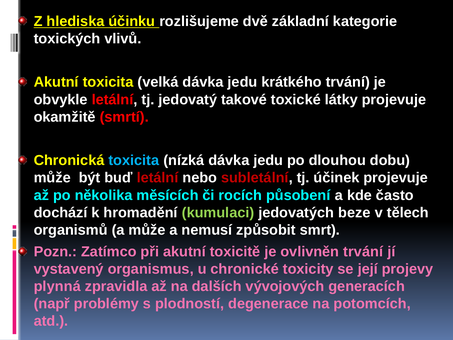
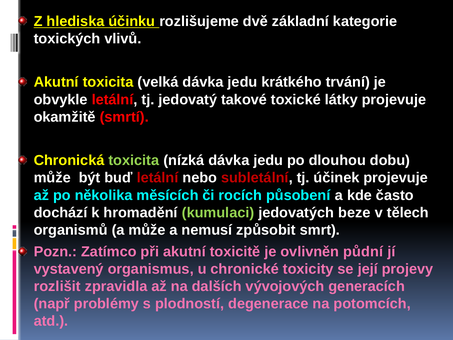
toxicita at (134, 160) colour: light blue -> light green
ovlivněn trvání: trvání -> půdní
plynná: plynná -> rozlišit
